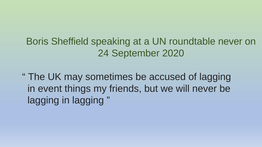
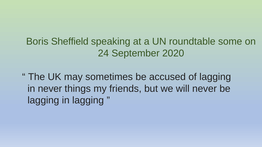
roundtable never: never -> some
in event: event -> never
